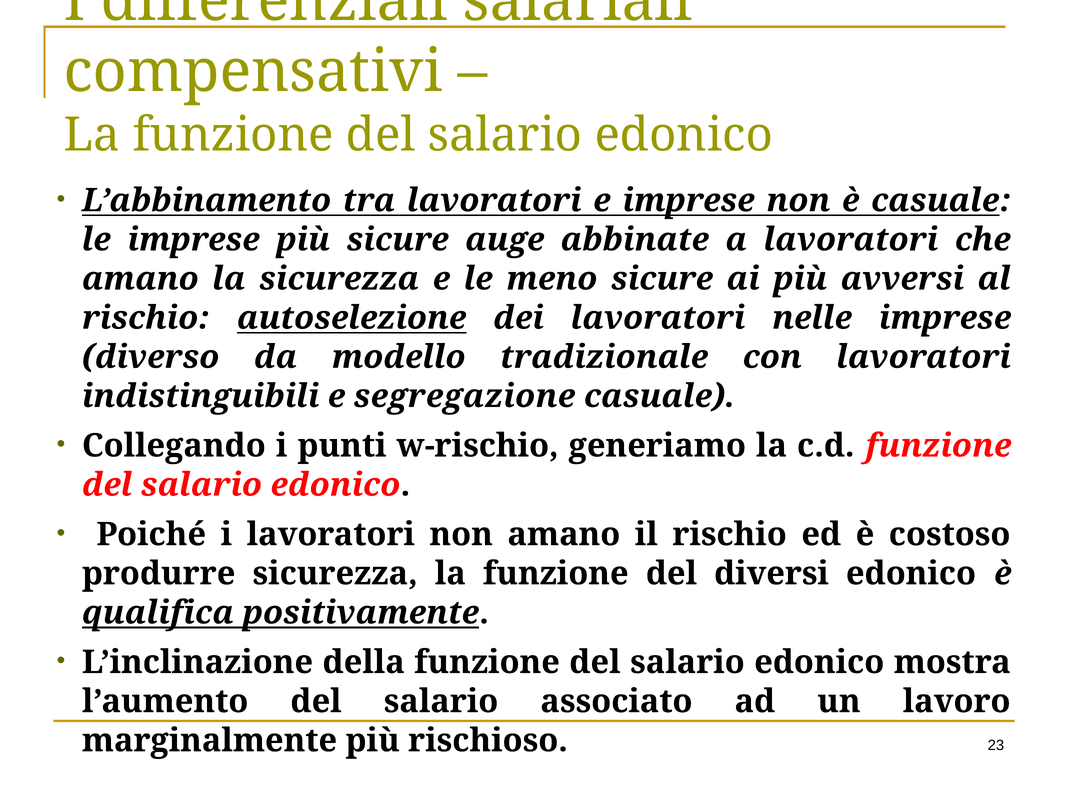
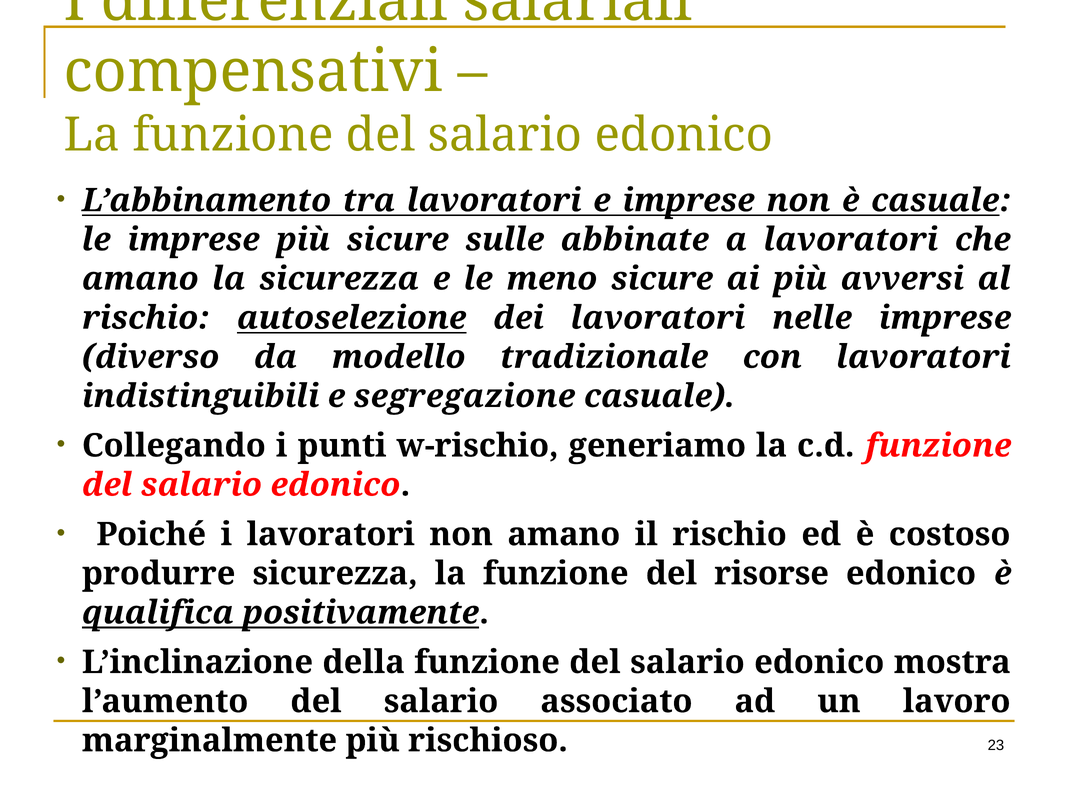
auge: auge -> sulle
diversi: diversi -> risorse
